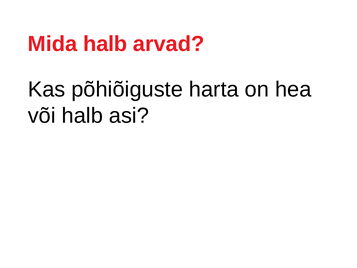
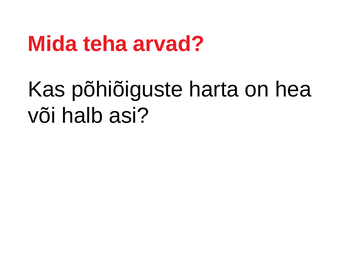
Mida halb: halb -> teha
